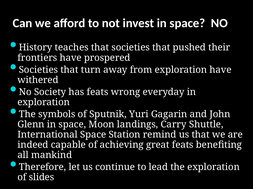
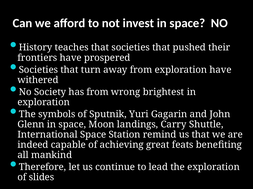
has feats: feats -> from
everyday: everyday -> brightest
